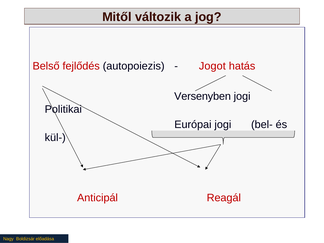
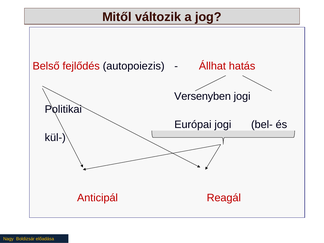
Jogot: Jogot -> Állhat
